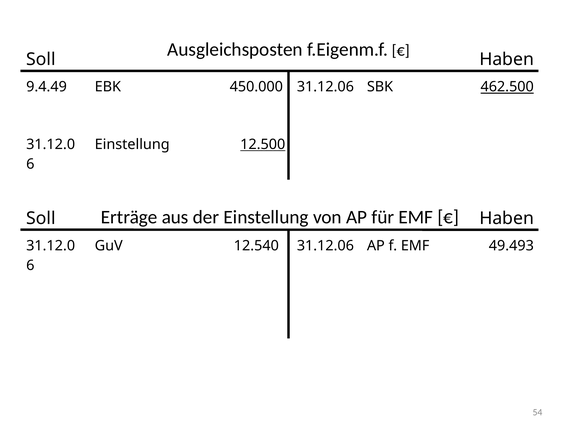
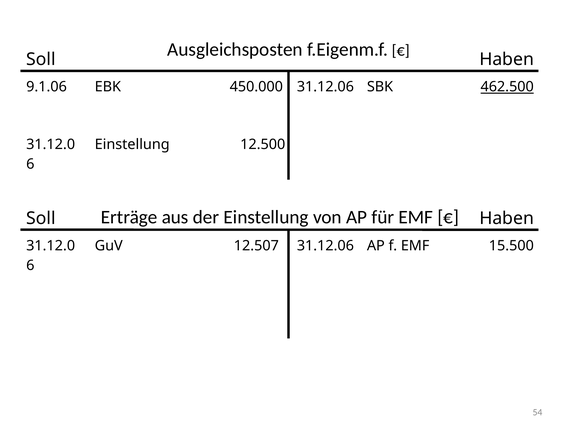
9.4.49: 9.4.49 -> 9.1.06
12.500 underline: present -> none
12.540: 12.540 -> 12.507
49.493: 49.493 -> 15.500
